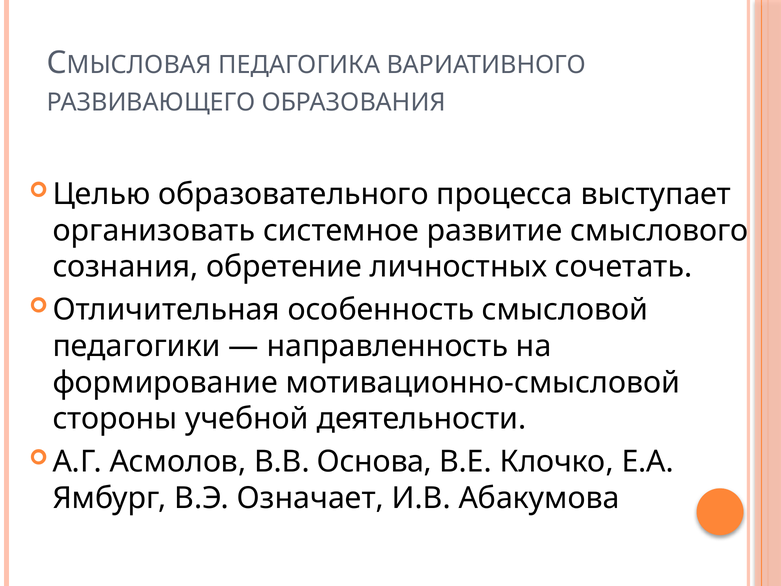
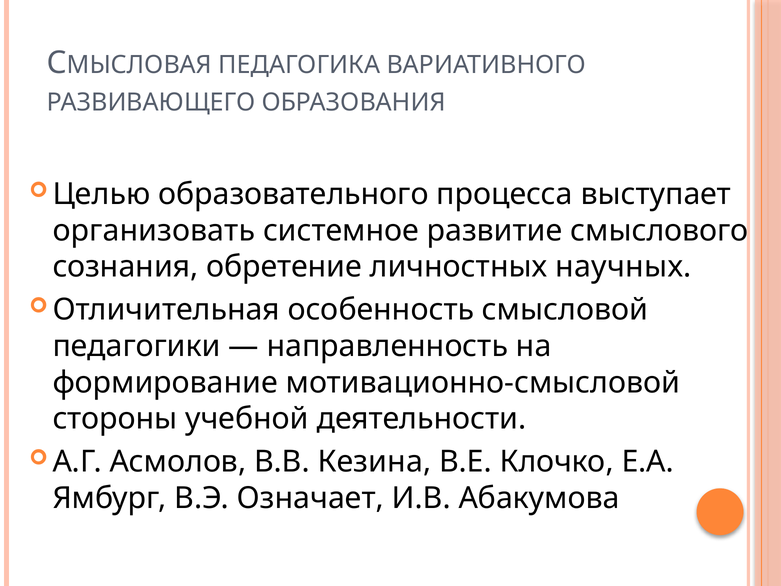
сочетать: сочетать -> научных
Основа: Основа -> Кезина
